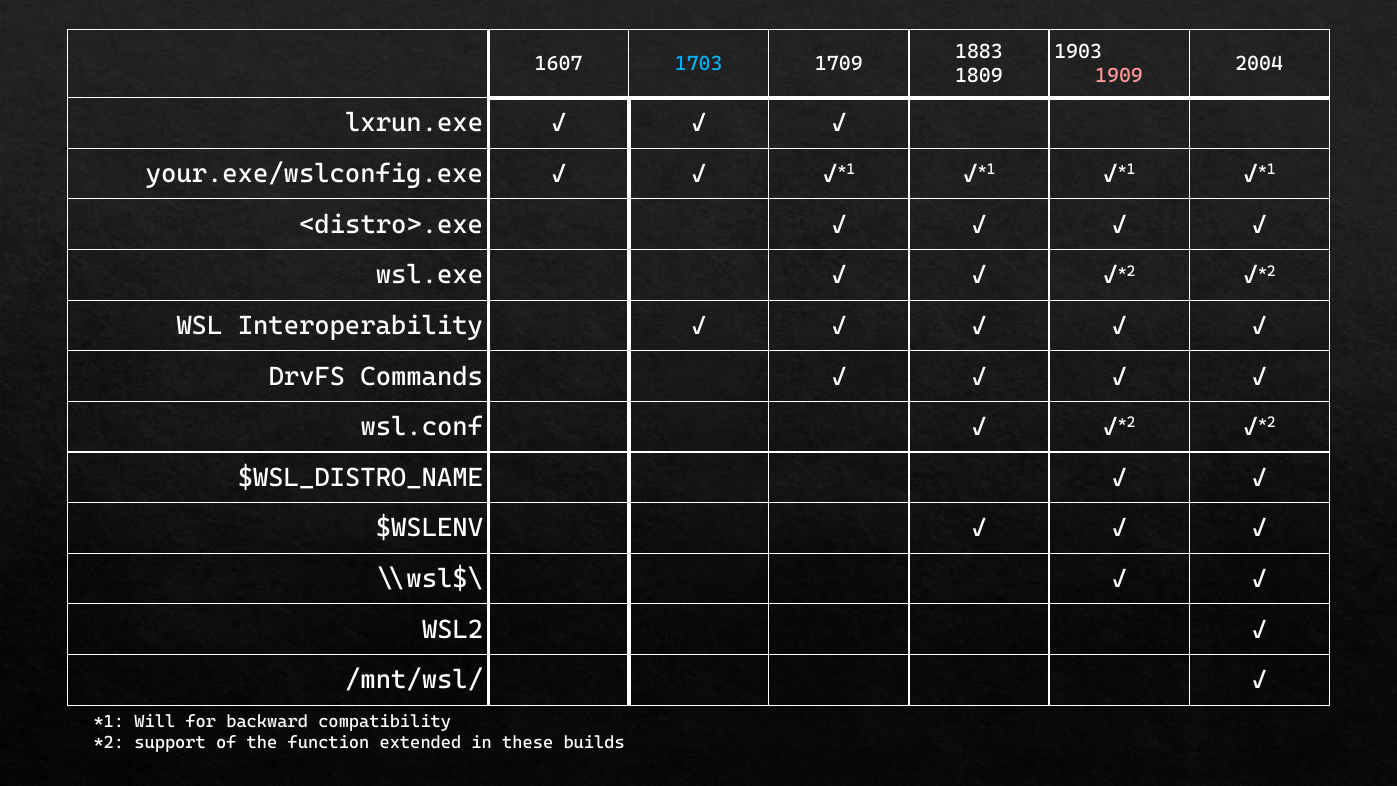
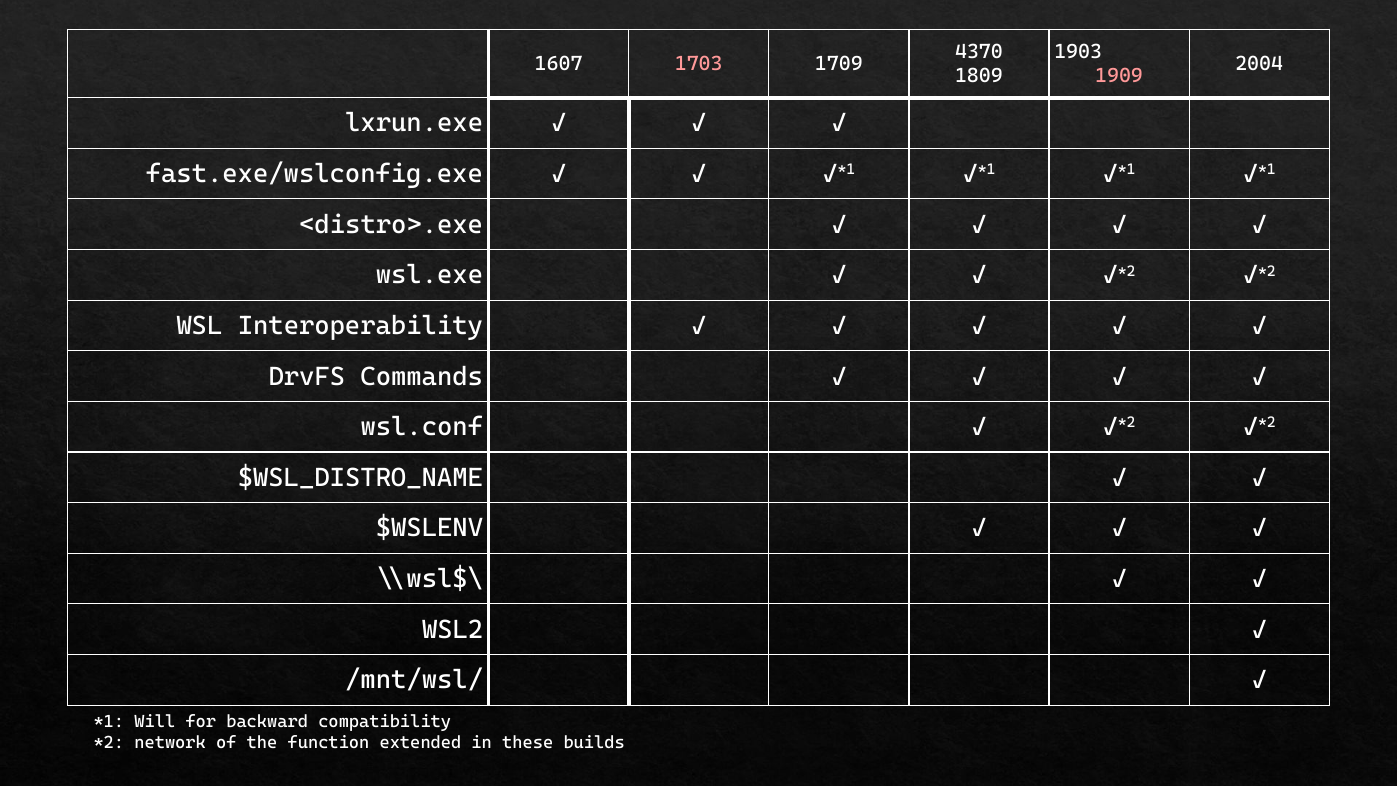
1883: 1883 -> 4370
1703 colour: light blue -> pink
your.exe/wslconfig.exe: your.exe/wslconfig.exe -> fast.exe/wslconfig.exe
support: support -> network
